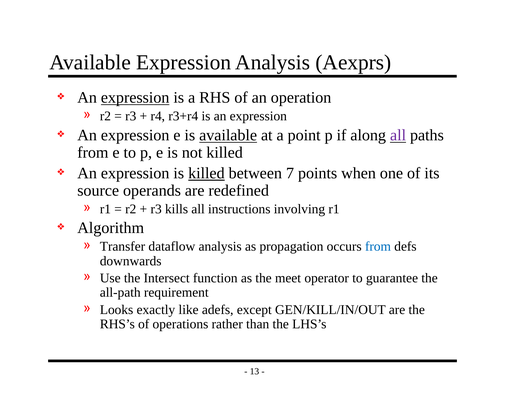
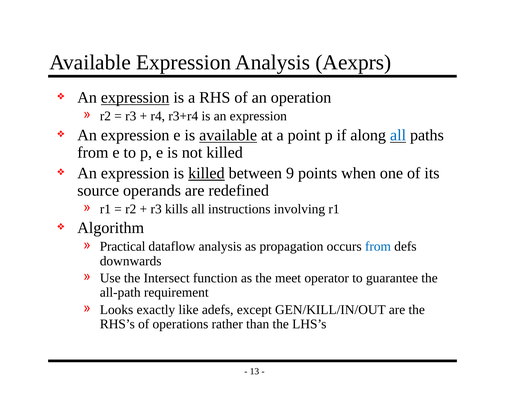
all at (398, 135) colour: purple -> blue
7: 7 -> 9
Transfer: Transfer -> Practical
